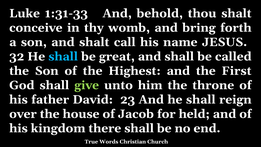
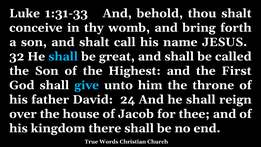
give colour: light green -> light blue
23: 23 -> 24
held: held -> thee
